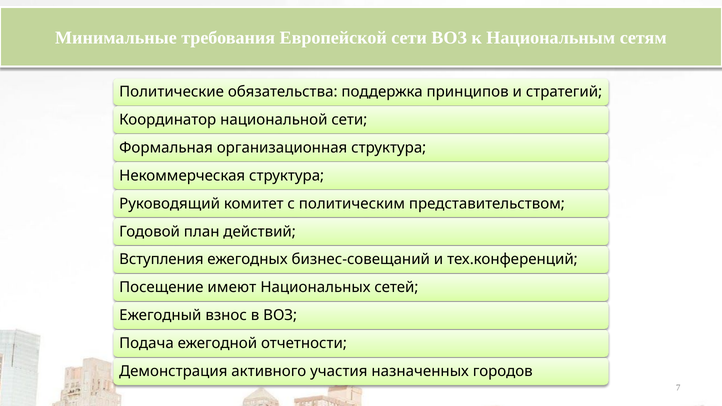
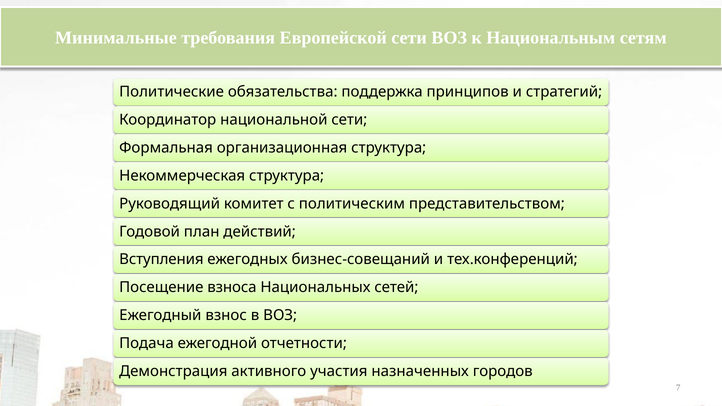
имеют: имеют -> взноса
